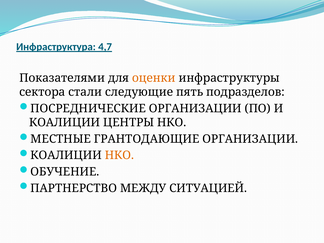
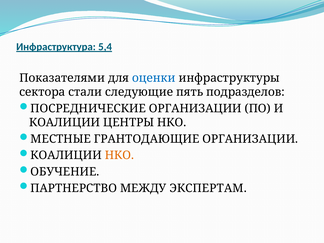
4,7: 4,7 -> 5,4
оценки colour: orange -> blue
СИТУАЦИЕЙ: СИТУАЦИЕЙ -> ЭКСПЕРТАМ
